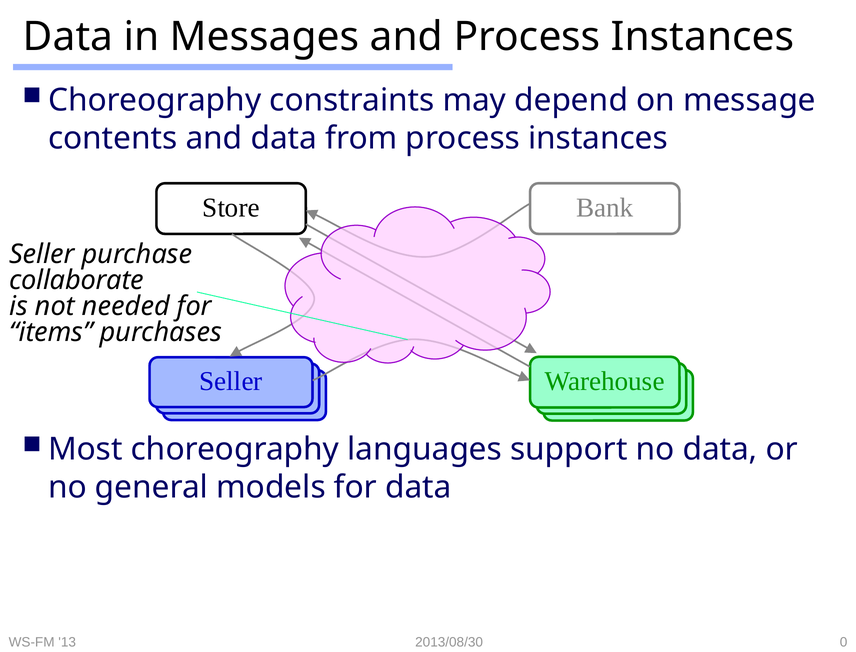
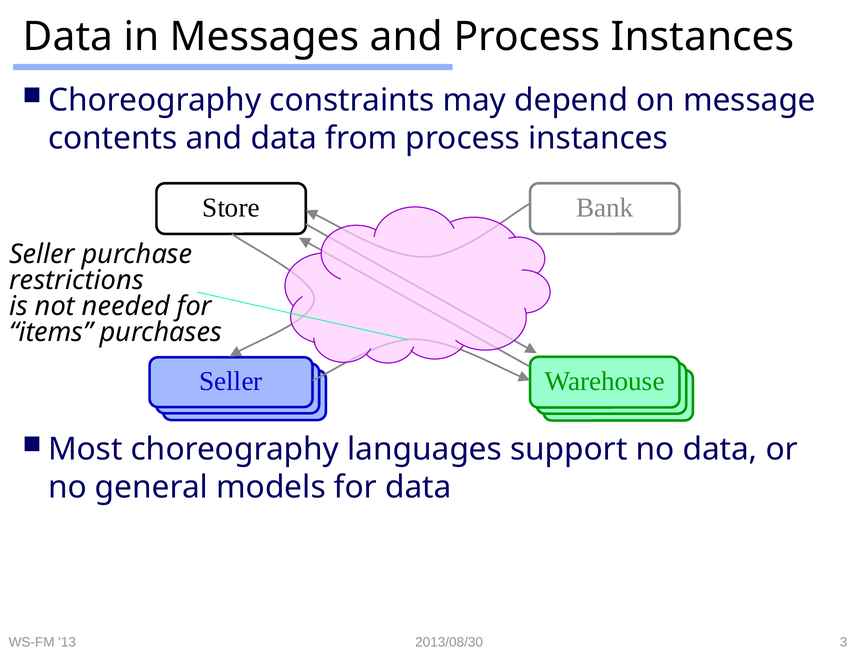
collaborate: collaborate -> restrictions
0: 0 -> 3
